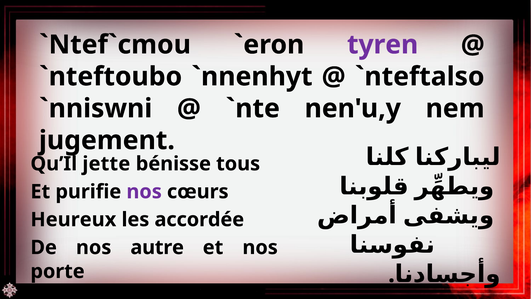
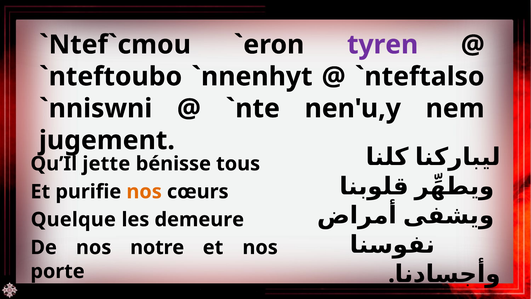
nos at (144, 191) colour: purple -> orange
Heureux: Heureux -> Quelque
accordée: accordée -> demeure
autre: autre -> notre
